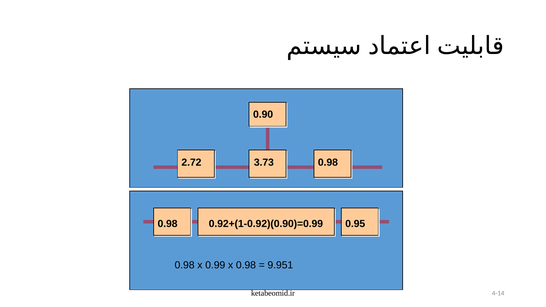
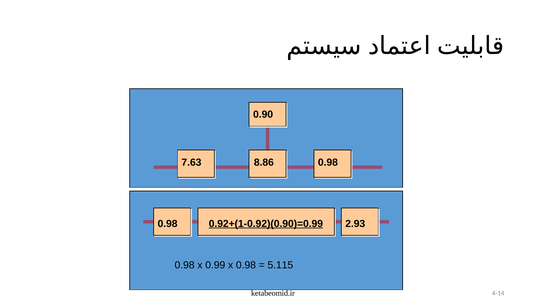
2.72: 2.72 -> 7.63
3.73: 3.73 -> 8.86
0.92+(1-0.92)(0.90)=0.99 underline: none -> present
0.95: 0.95 -> 2.93
9.951: 9.951 -> 5.115
